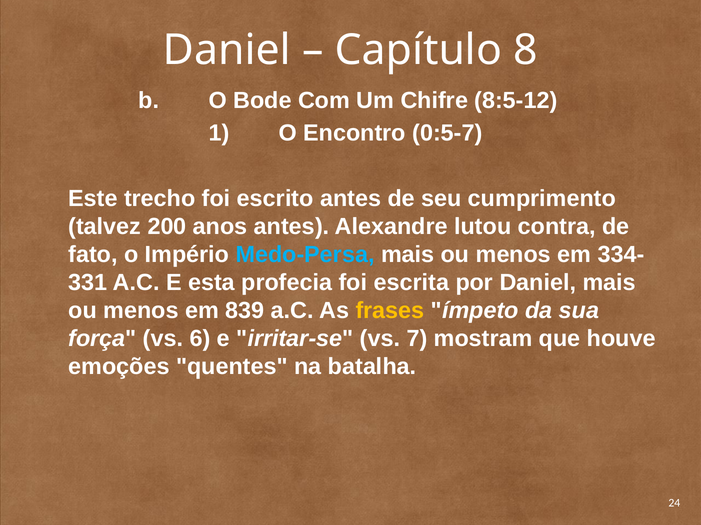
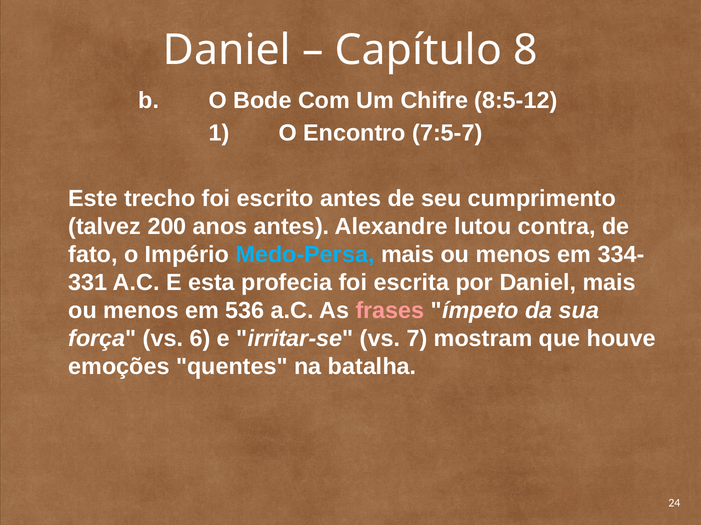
0:5-7: 0:5-7 -> 7:5-7
839: 839 -> 536
frases colour: yellow -> pink
